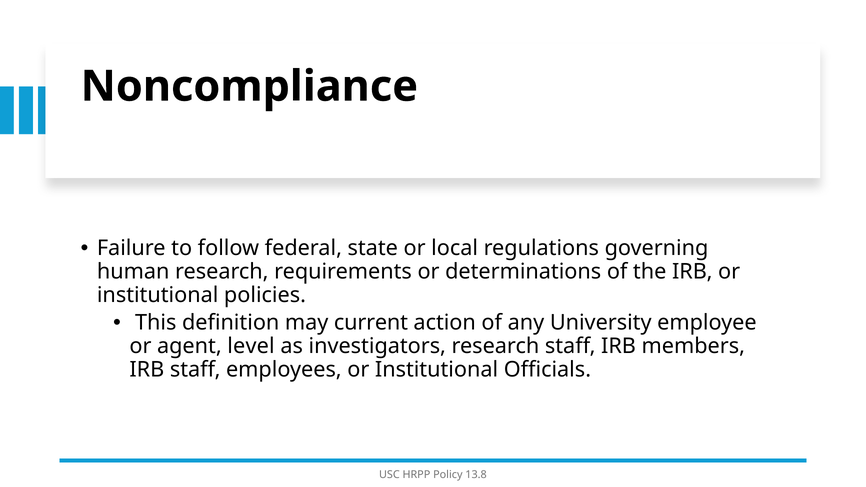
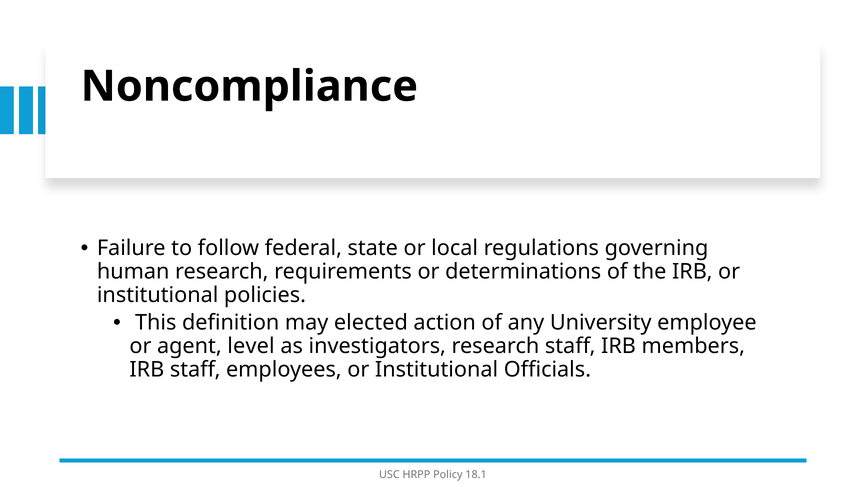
current: current -> elected
13.8: 13.8 -> 18.1
